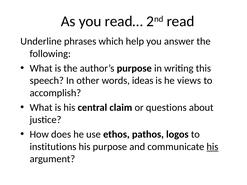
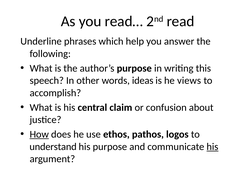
questions: questions -> confusion
How underline: none -> present
institutions: institutions -> understand
